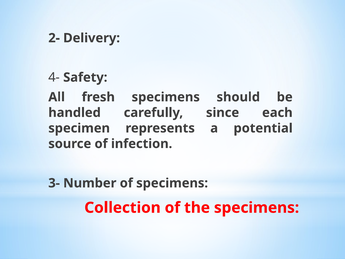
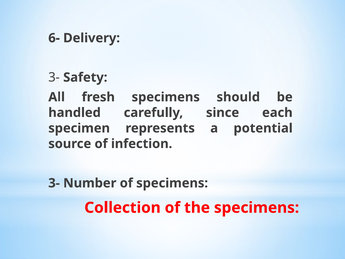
2-: 2- -> 6-
4- at (54, 77): 4- -> 3-
